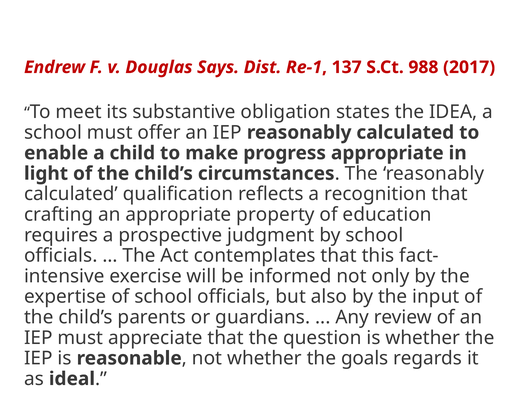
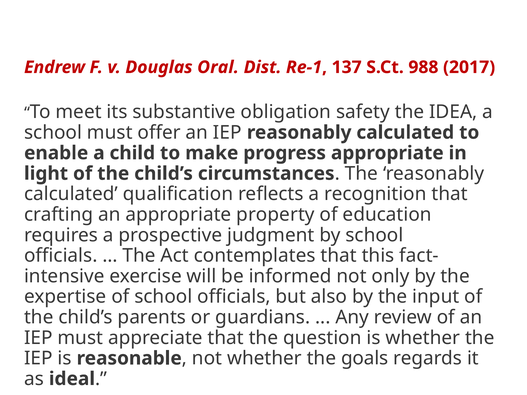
Says: Says -> Oral
states: states -> safety
